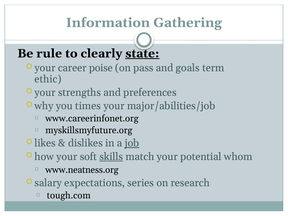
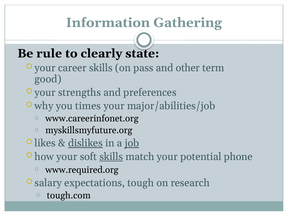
state underline: present -> none
career poise: poise -> skills
goals: goals -> other
ethic: ethic -> good
dislikes underline: none -> present
whom: whom -> phone
www.neatness.org: www.neatness.org -> www.required.org
series: series -> tough
